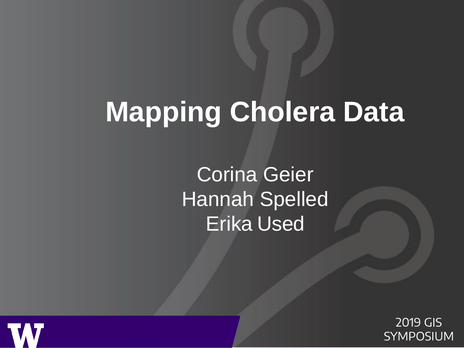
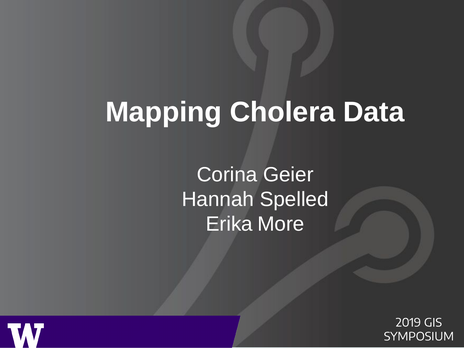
Used: Used -> More
